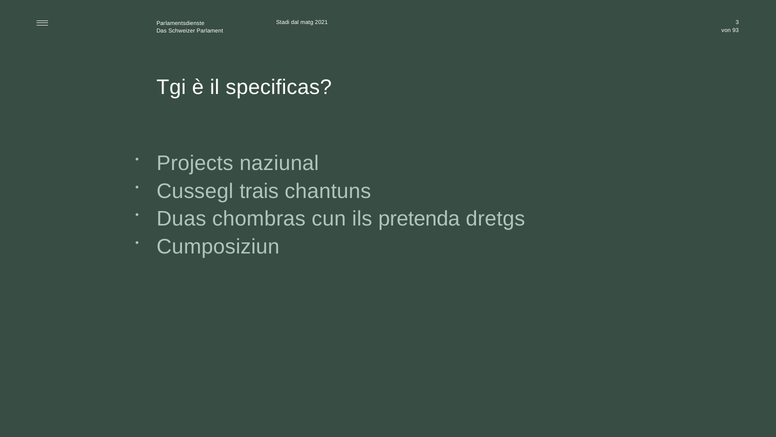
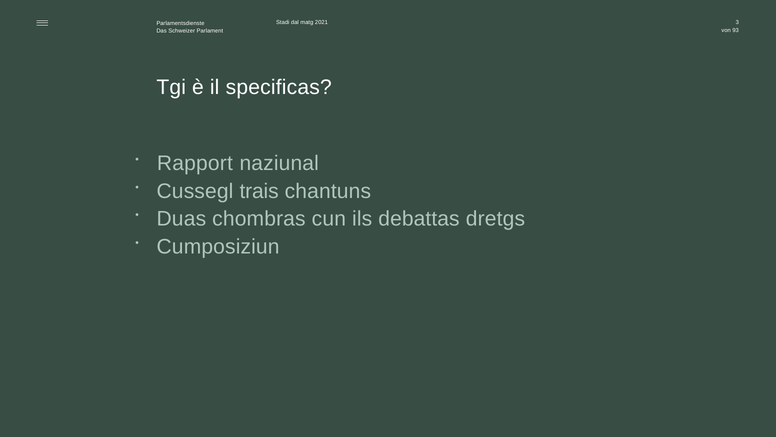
Projects: Projects -> Rapport
pretenda: pretenda -> debattas
